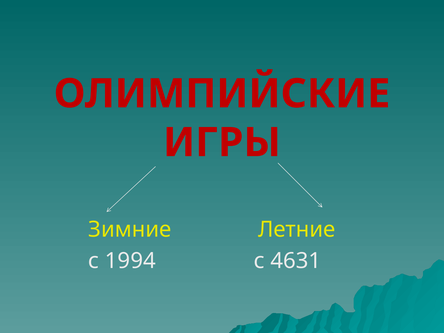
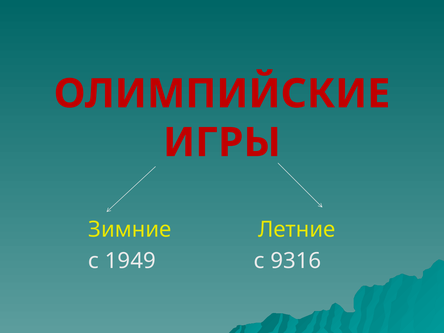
1994: 1994 -> 1949
4631: 4631 -> 9316
